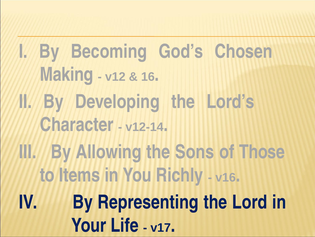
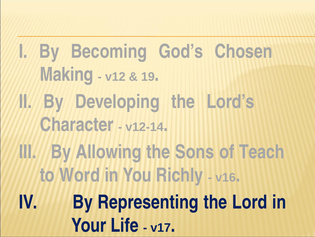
16: 16 -> 19
Those: Those -> Teach
Items: Items -> Word
